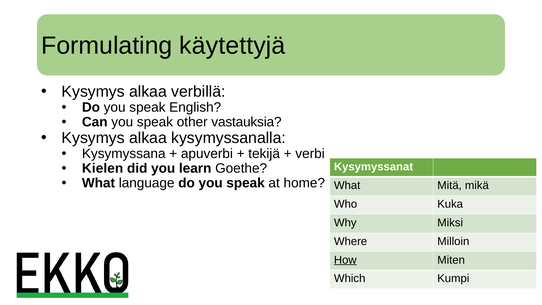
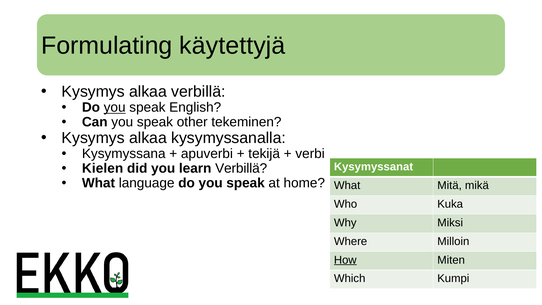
you at (115, 107) underline: none -> present
vastauksia: vastauksia -> tekeminen
learn Goethe: Goethe -> Verbillä
